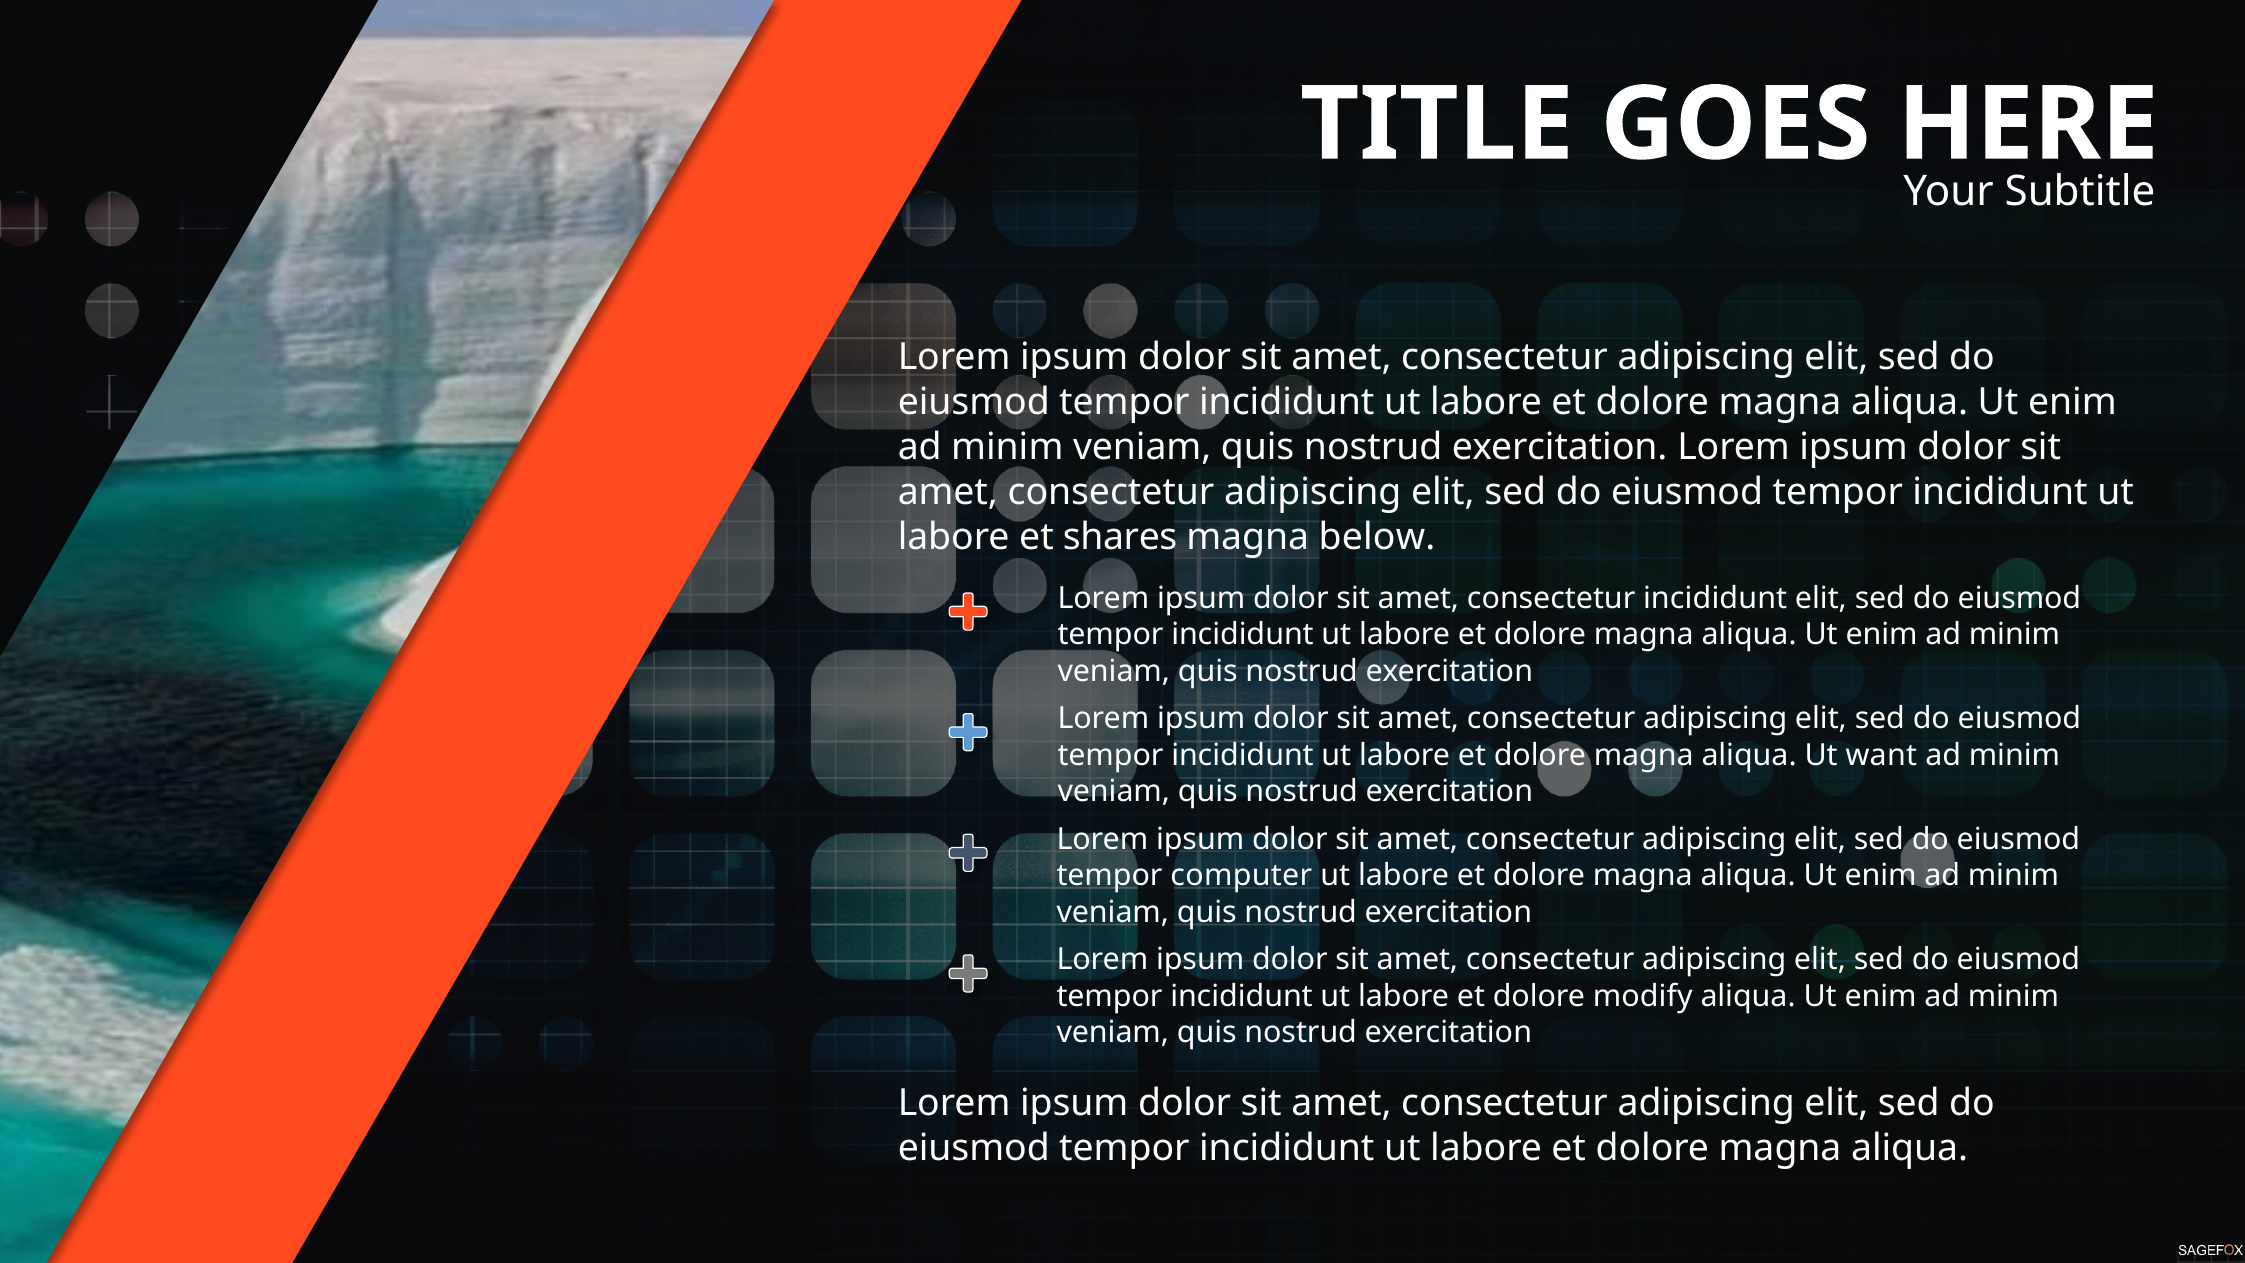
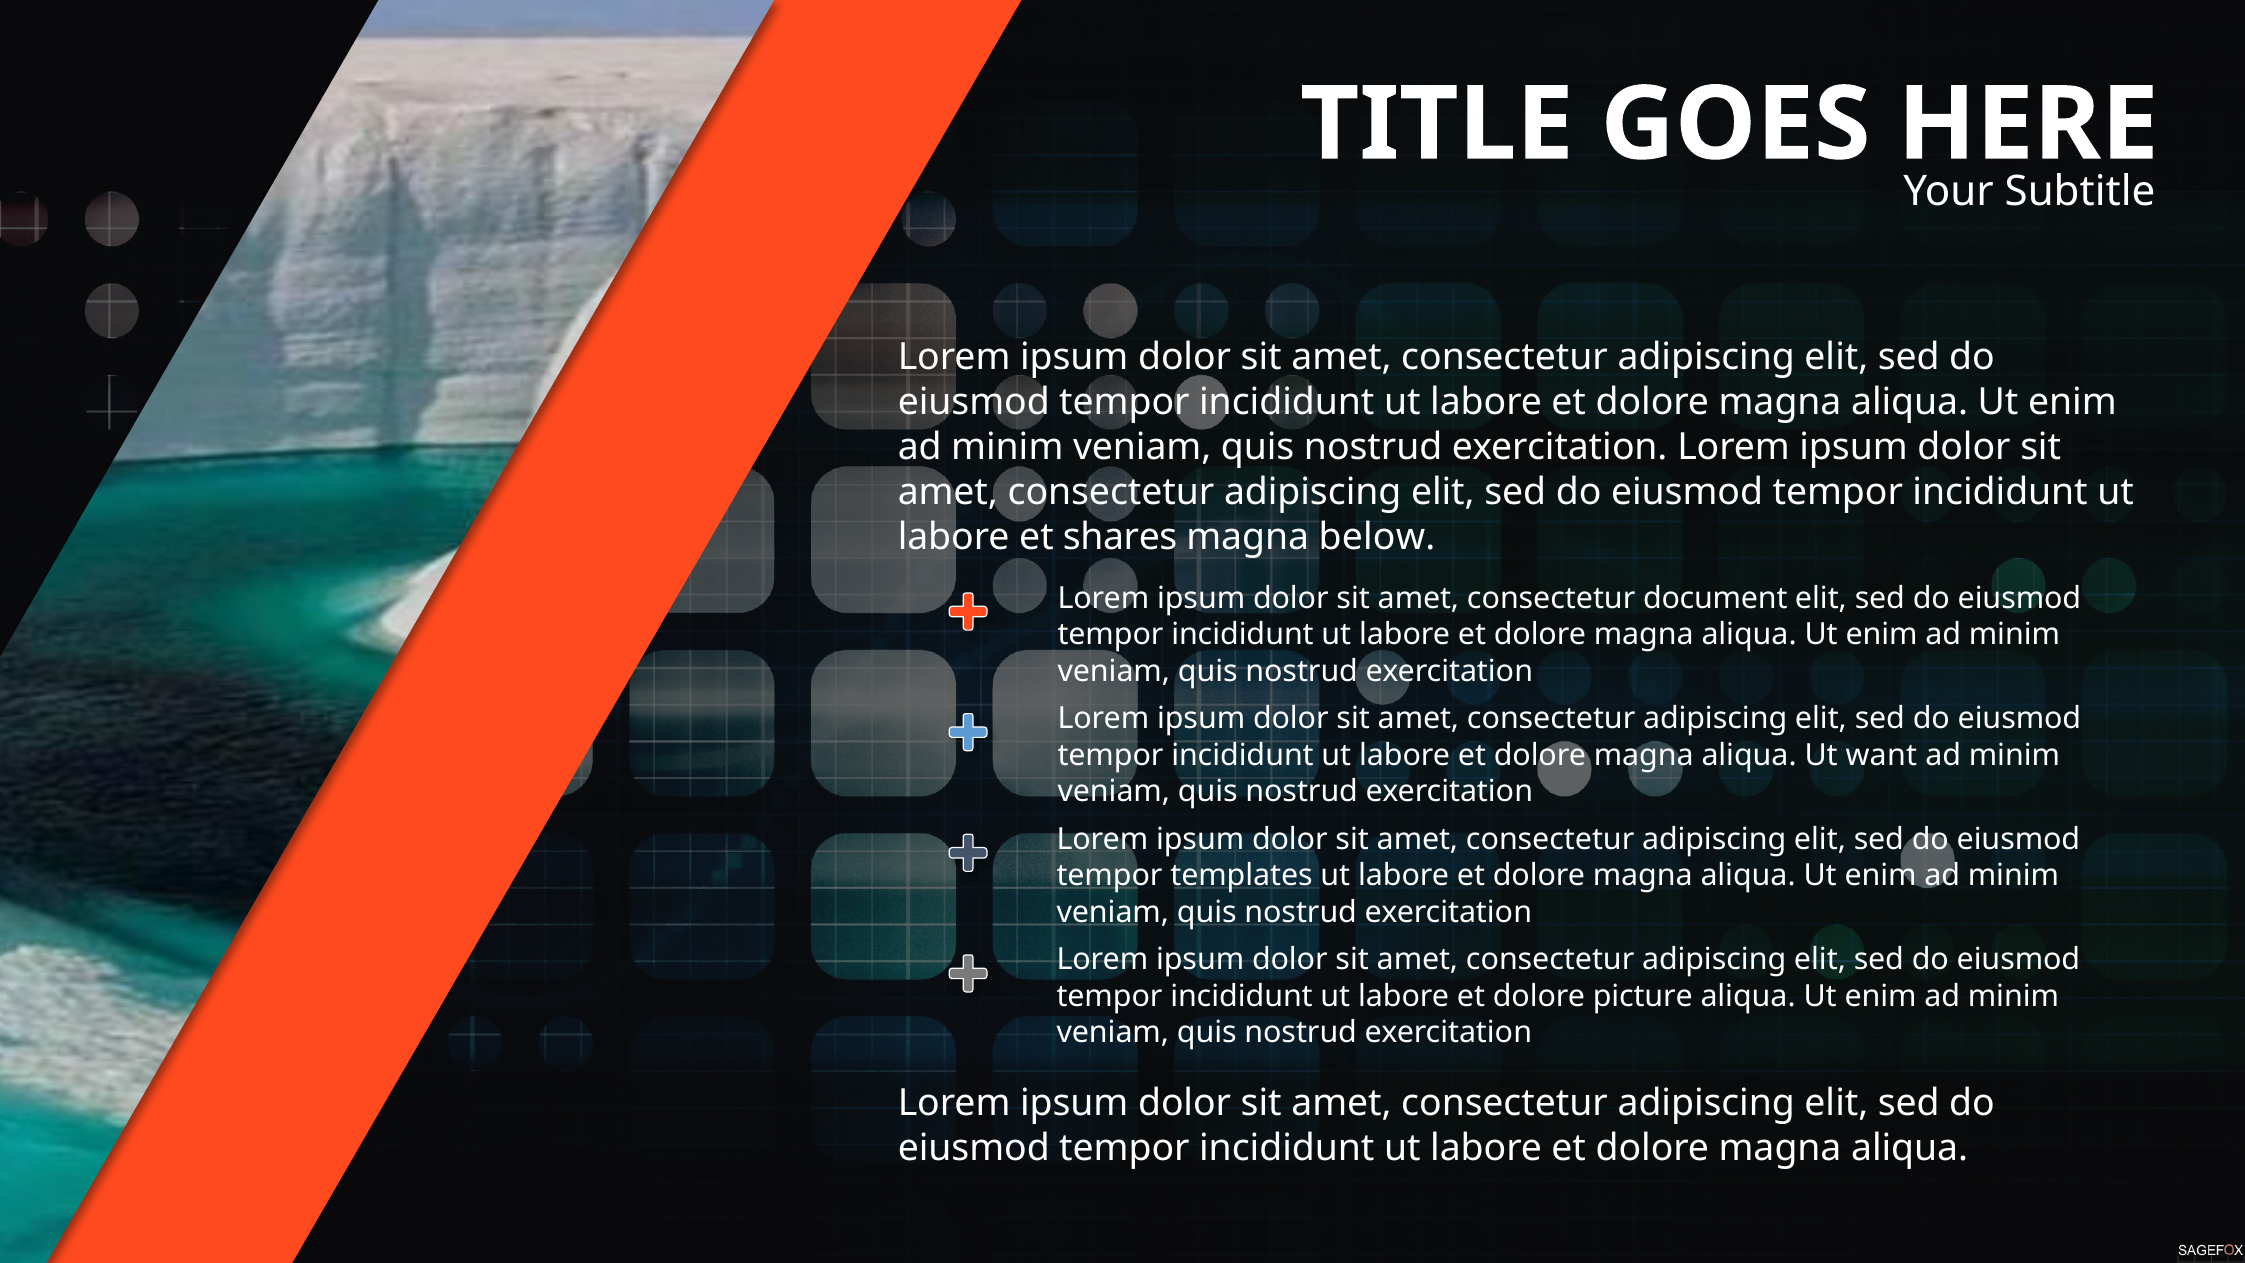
consectetur incididunt: incididunt -> document
computer: computer -> templates
modify: modify -> picture
